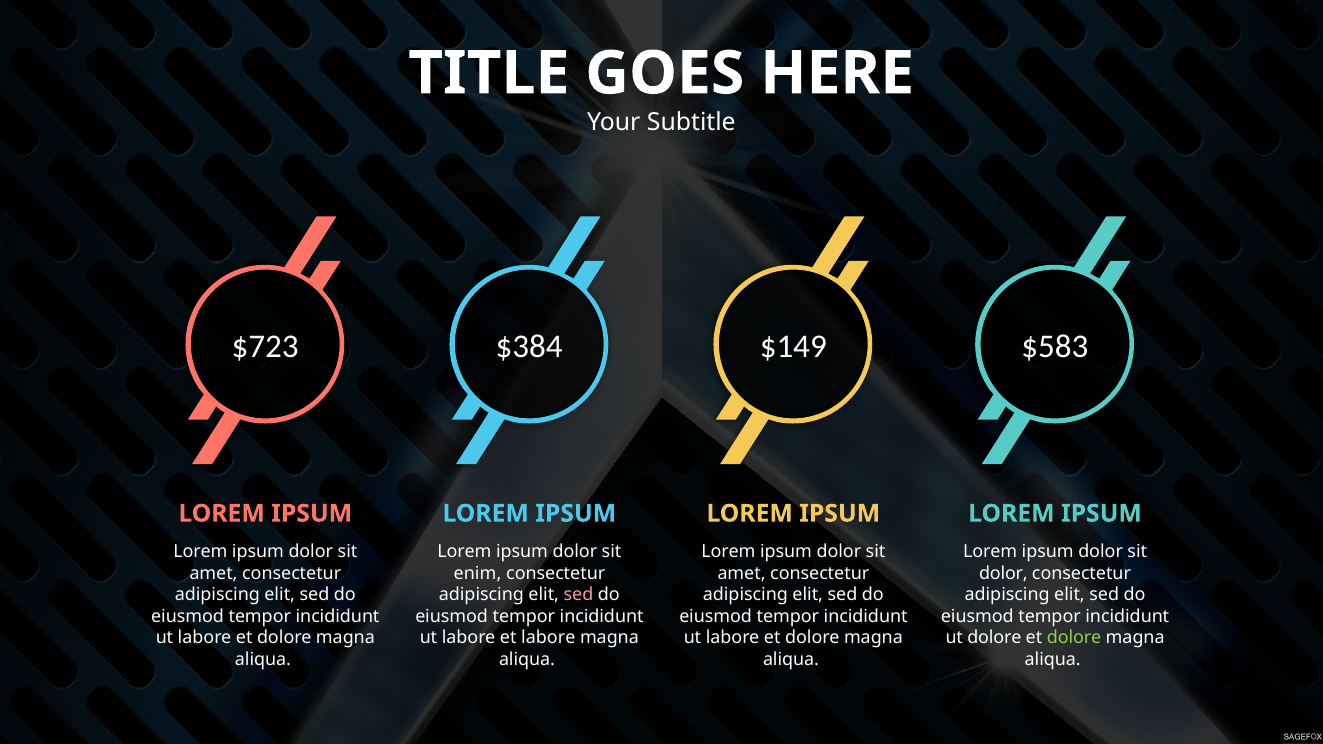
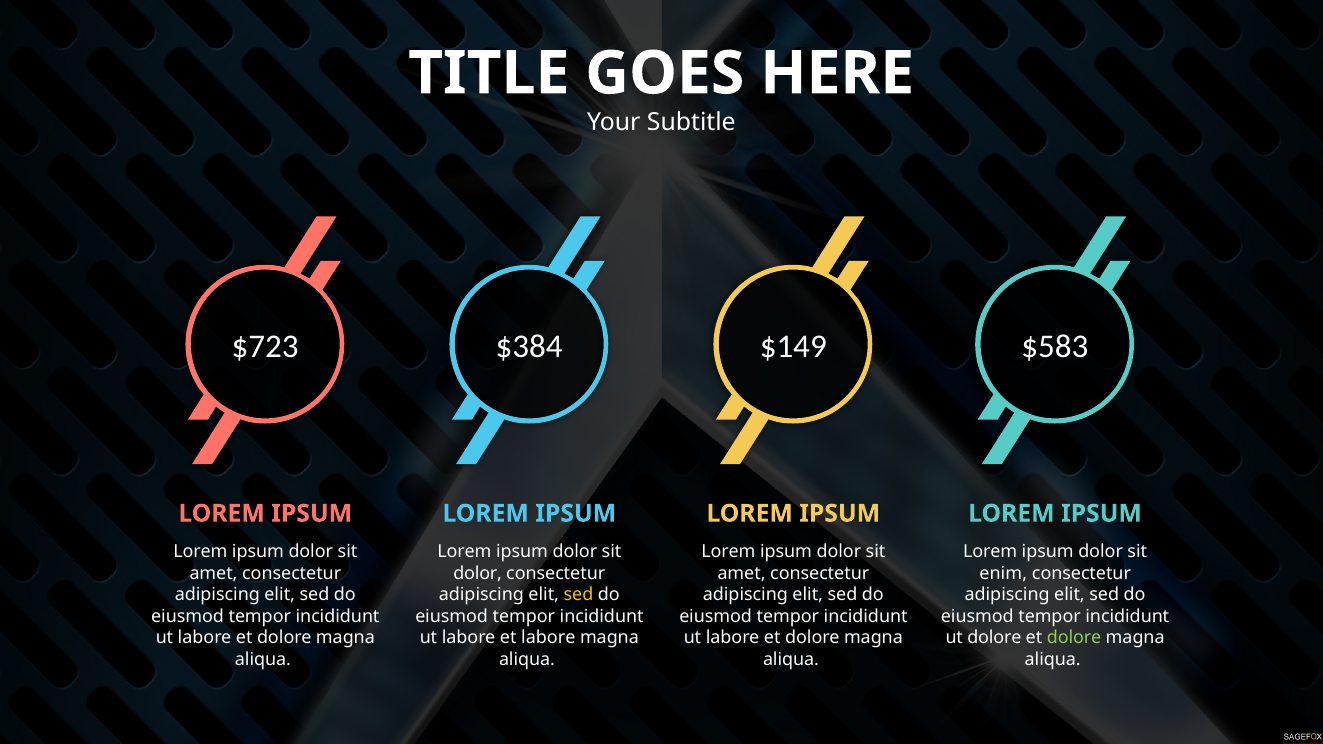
enim at (477, 573): enim -> dolor
dolor at (1003, 573): dolor -> enim
sed at (579, 595) colour: pink -> yellow
